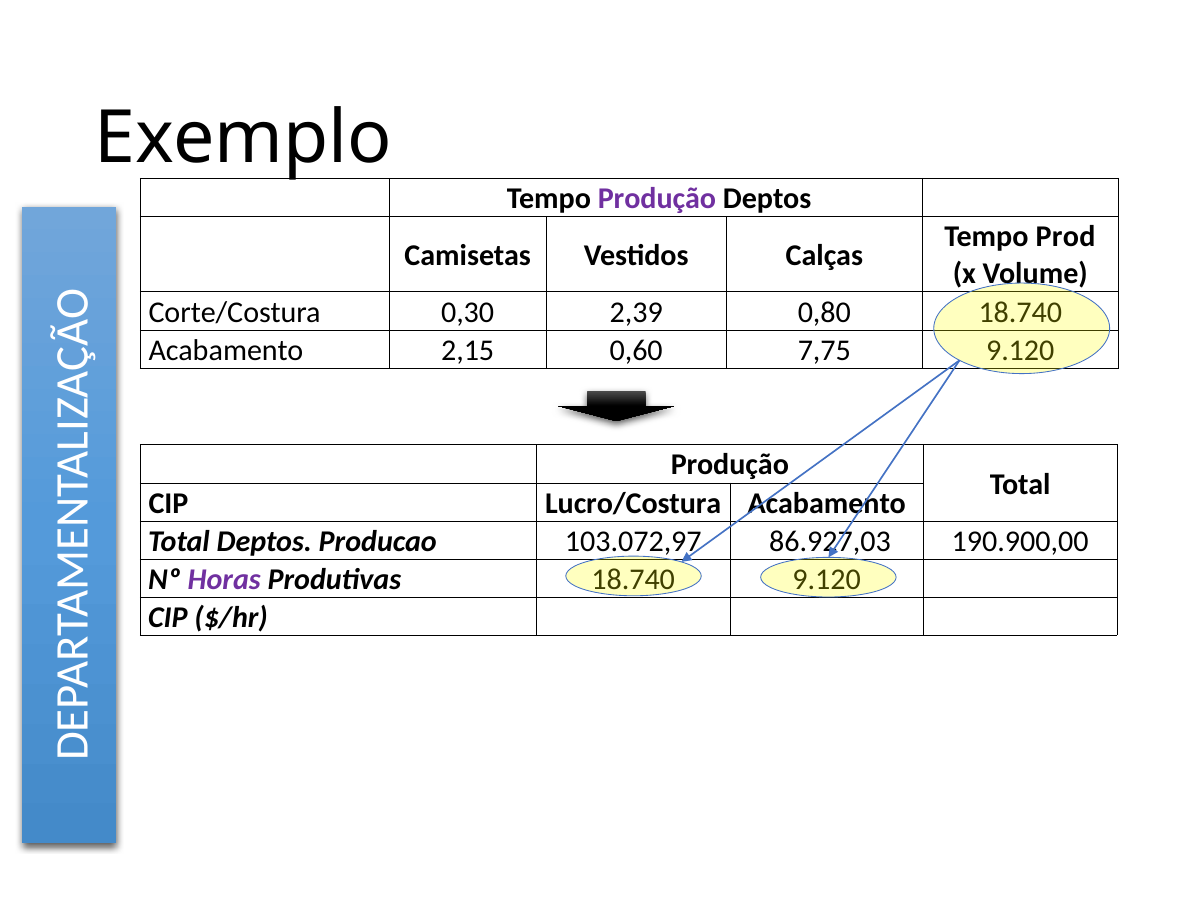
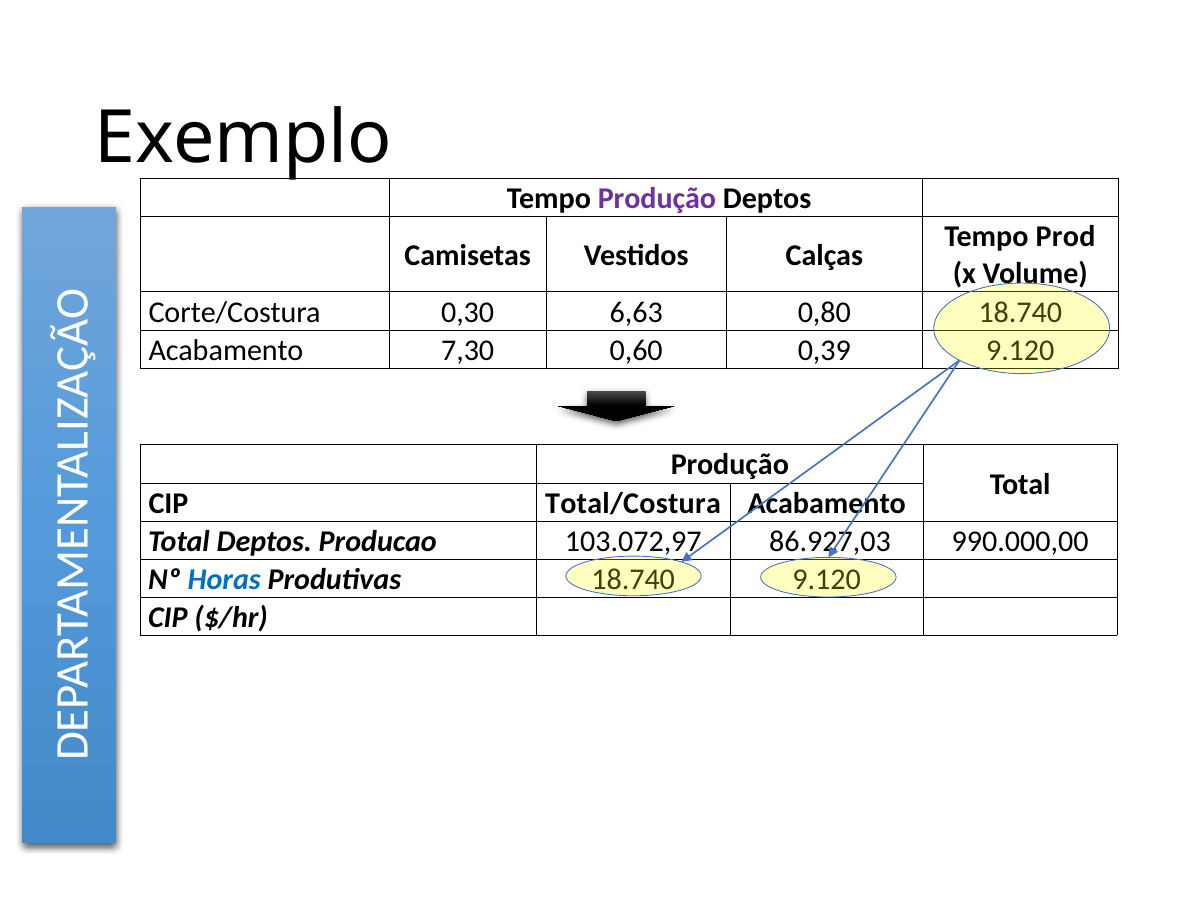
2,39: 2,39 -> 6,63
2,15: 2,15 -> 7,30
7,75: 7,75 -> 0,39
Lucro/Costura: Lucro/Costura -> Total/Costura
190.900,00: 190.900,00 -> 990.000,00
Horas colour: purple -> blue
